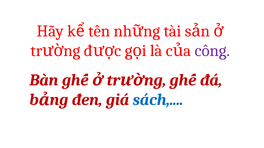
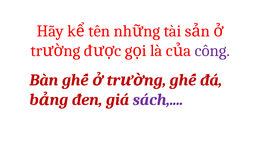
sách colour: blue -> purple
